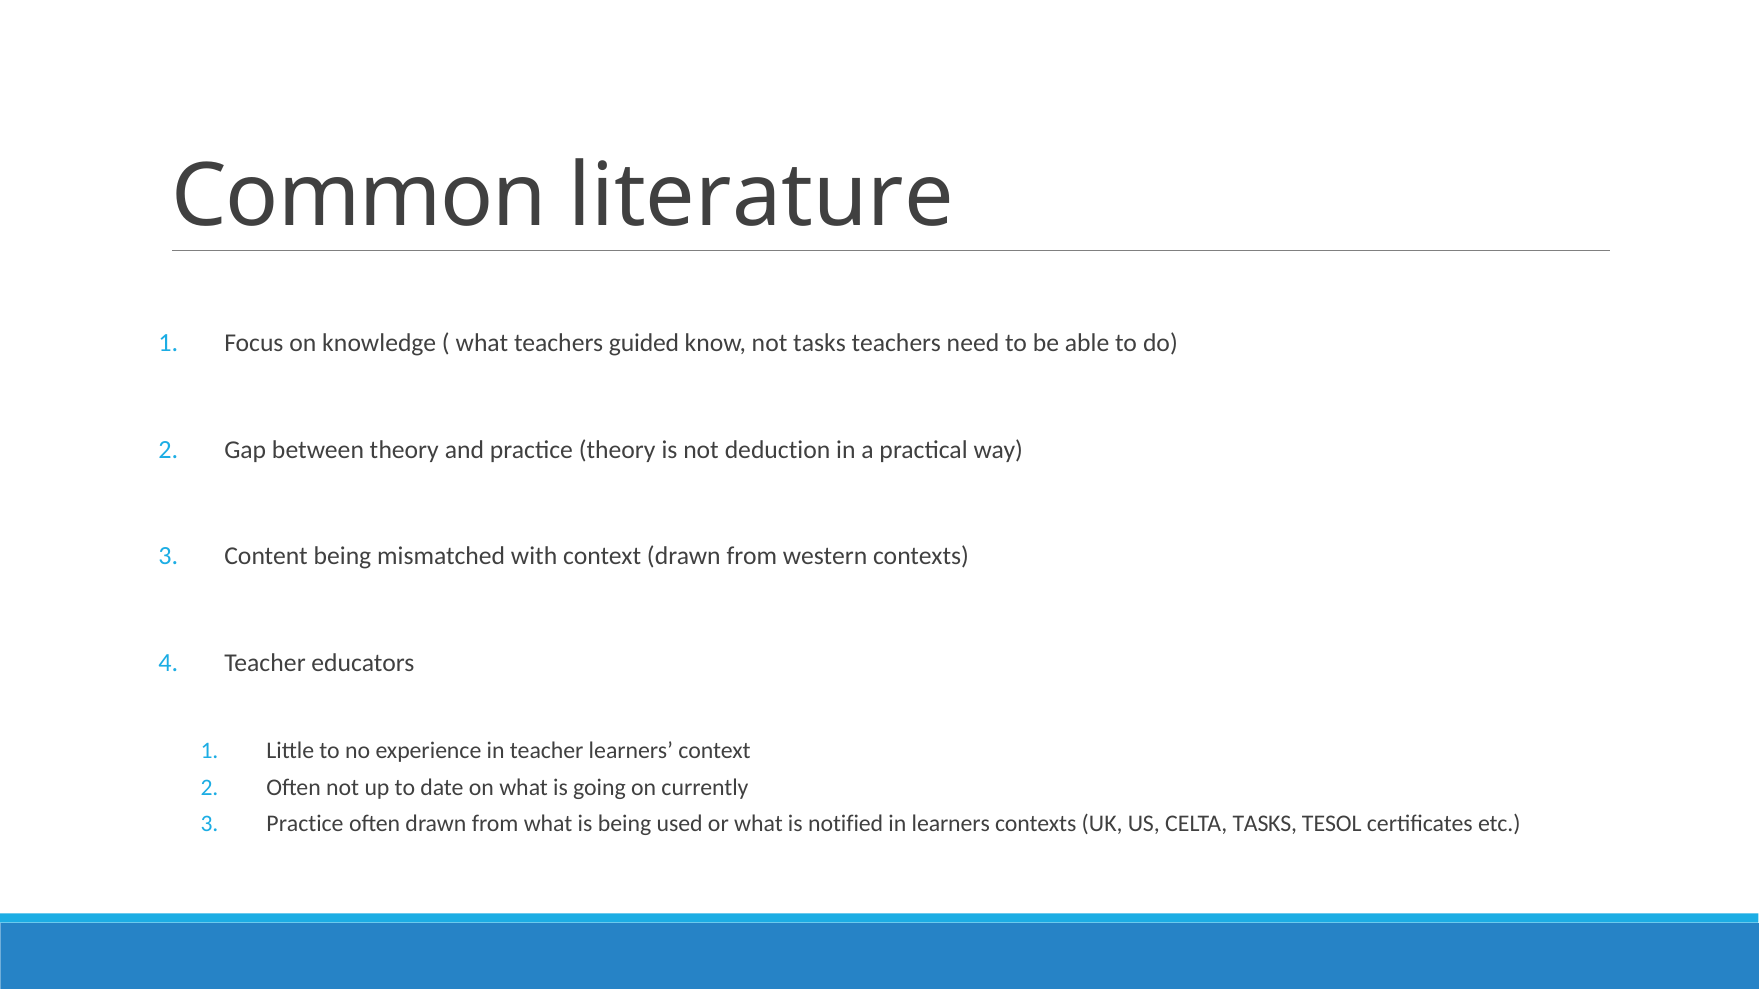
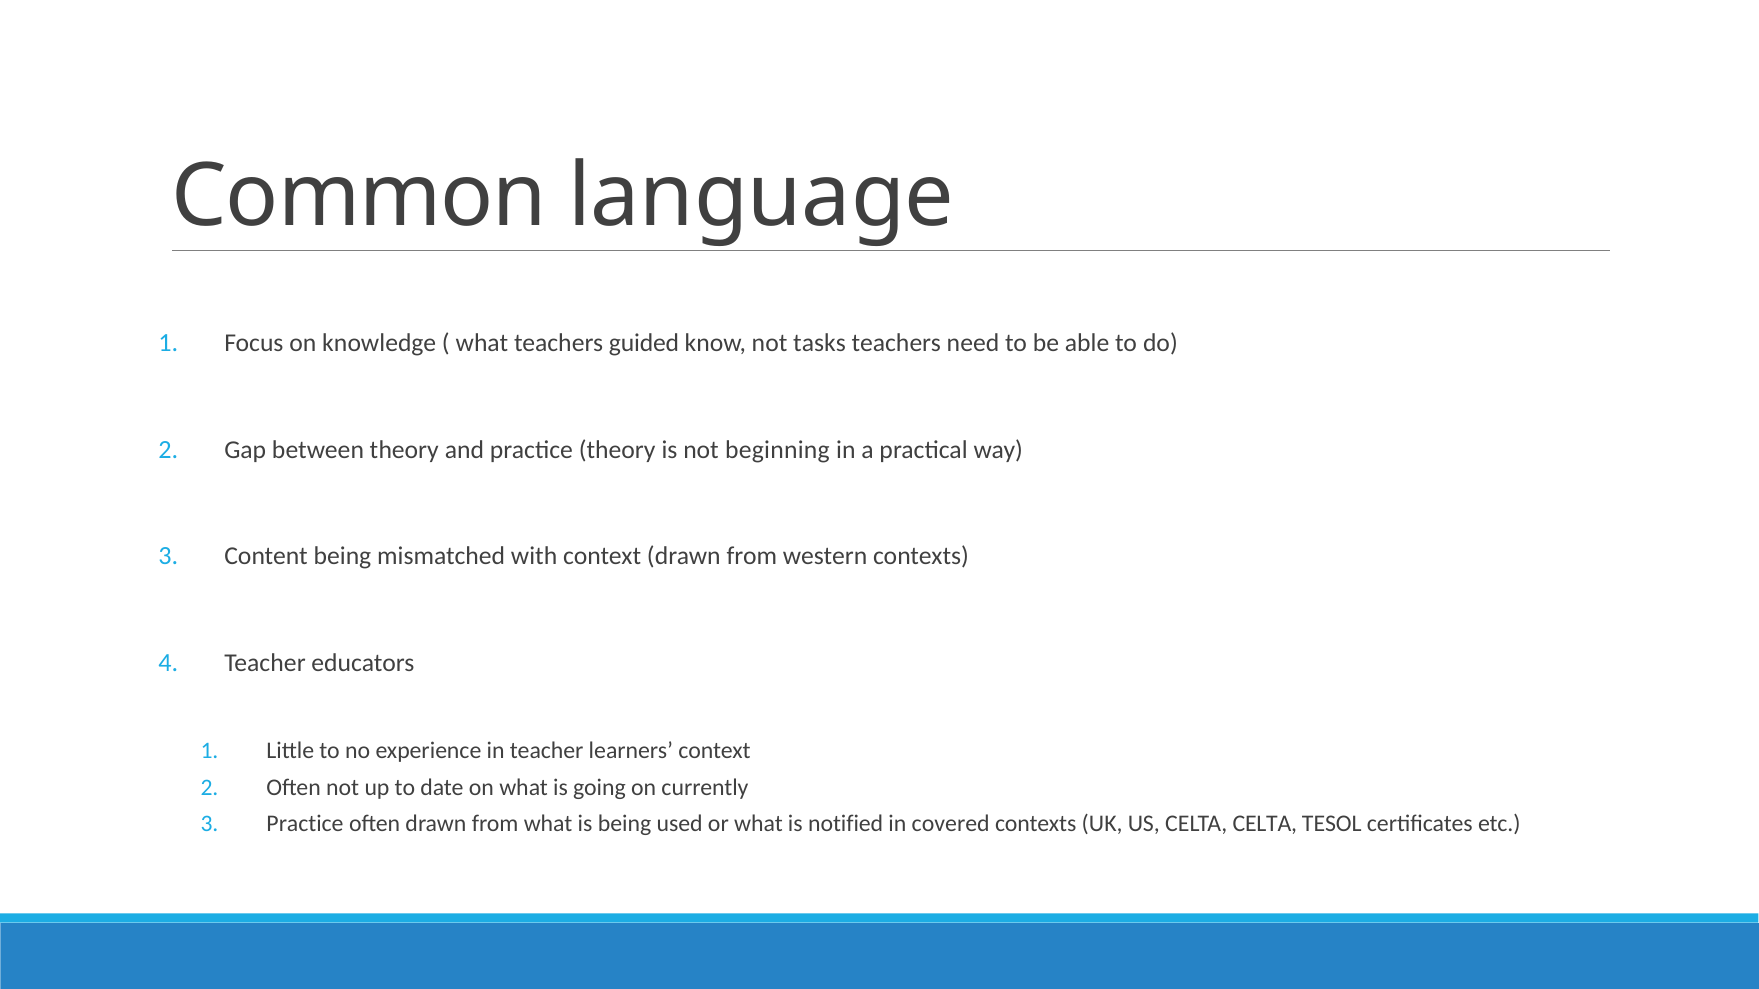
literature: literature -> language
deduction: deduction -> beginning
in learners: learners -> covered
CELTA TASKS: TASKS -> CELTA
